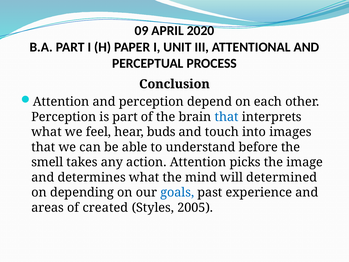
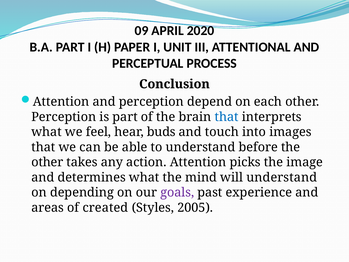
smell at (47, 162): smell -> other
will determined: determined -> understand
goals colour: blue -> purple
